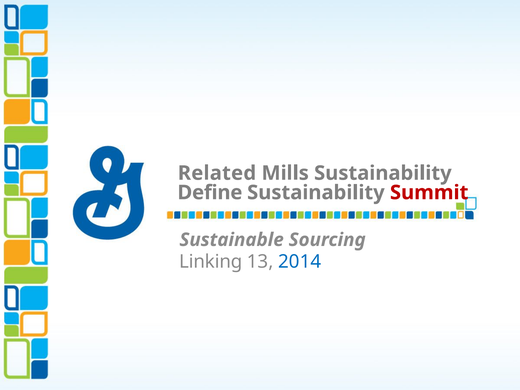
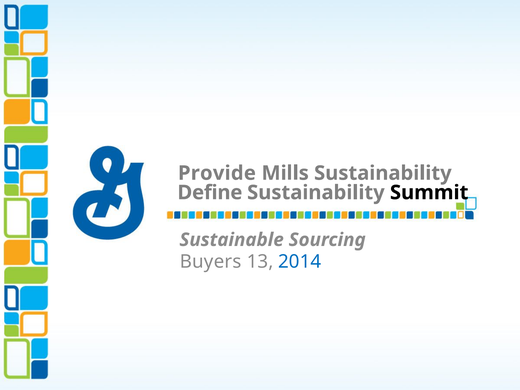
Related: Related -> Provide
Summit colour: red -> black
Linking: Linking -> Buyers
